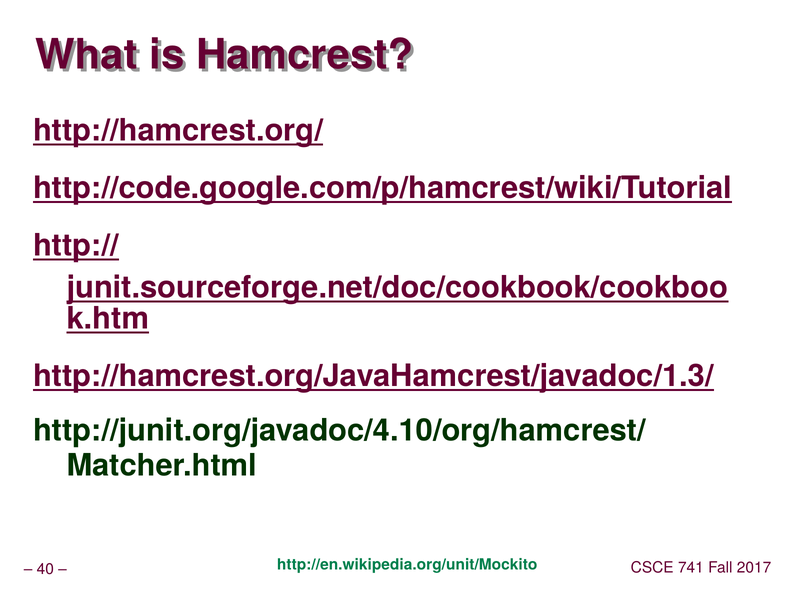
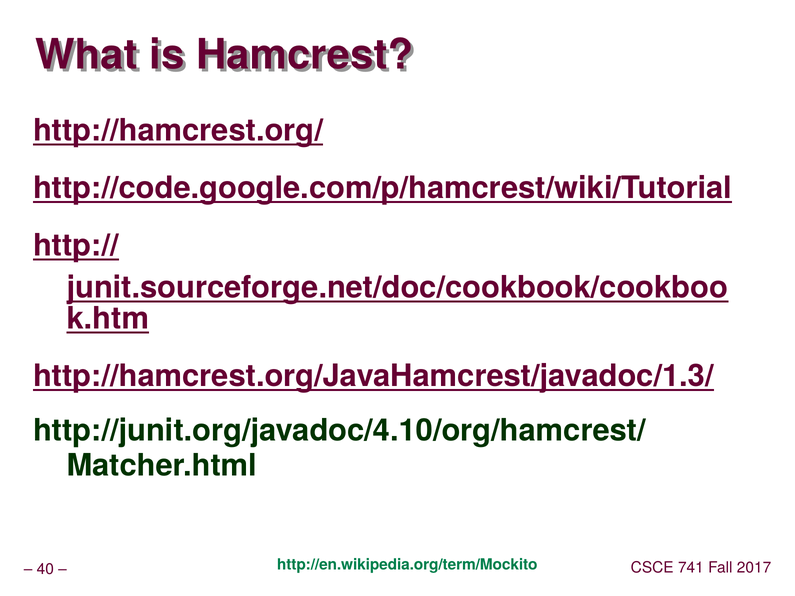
http://en.wikipedia.org/unit/Mockito: http://en.wikipedia.org/unit/Mockito -> http://en.wikipedia.org/term/Mockito
